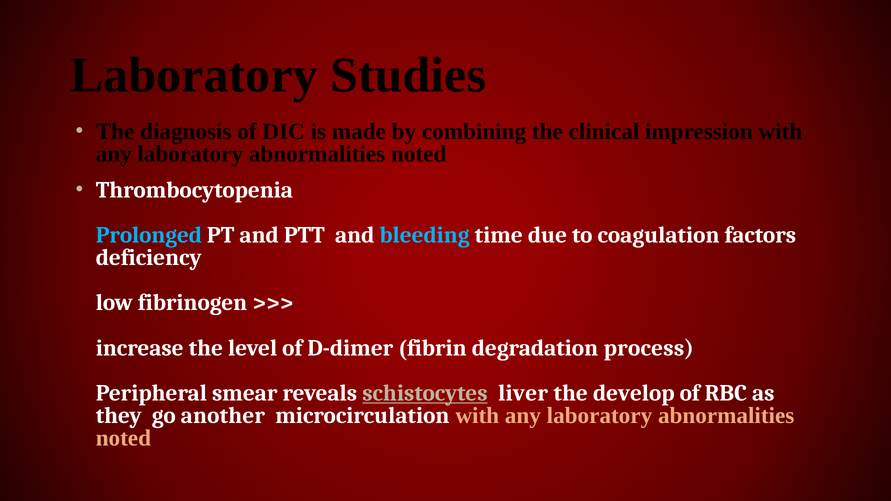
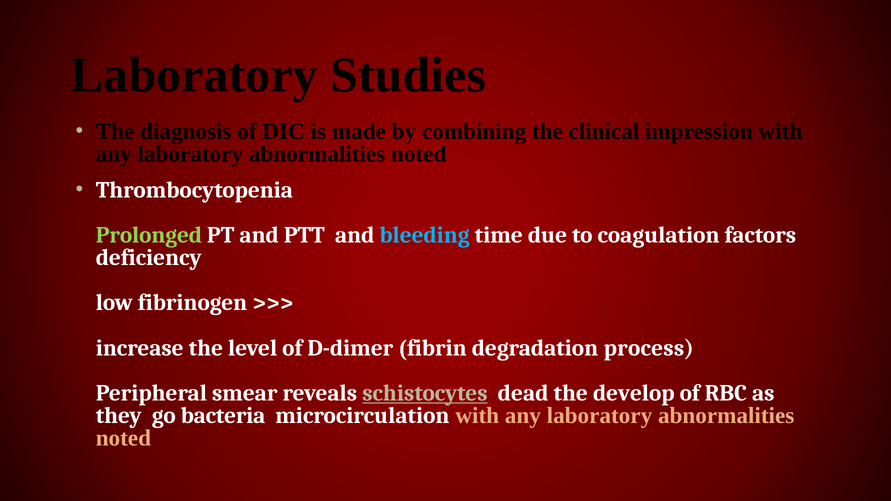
Prolonged colour: light blue -> light green
liver: liver -> dead
another: another -> bacteria
